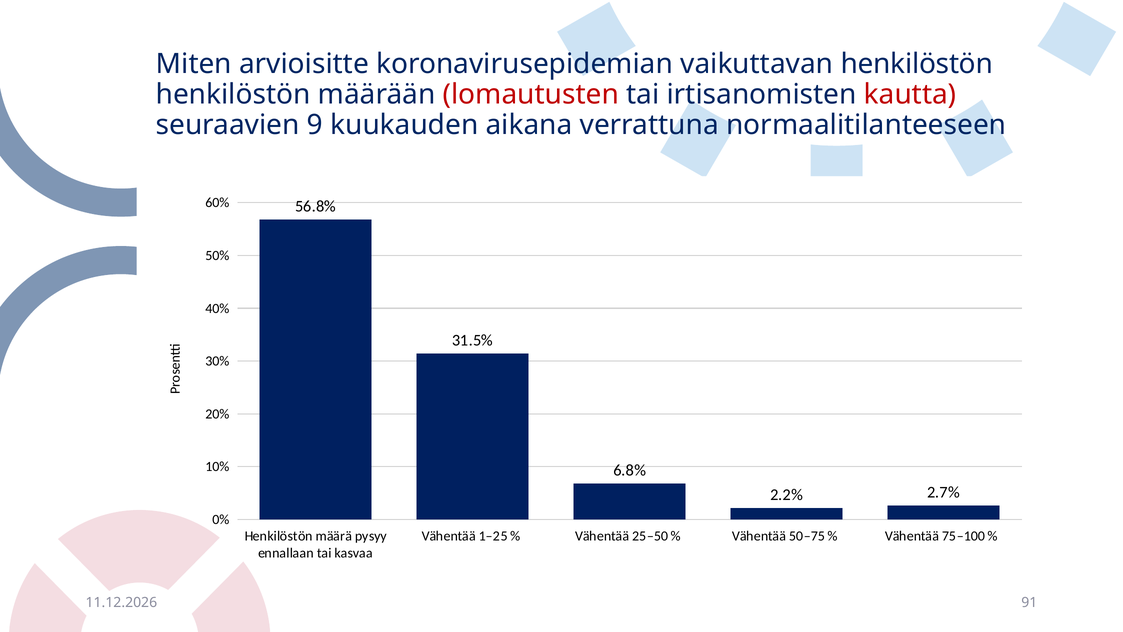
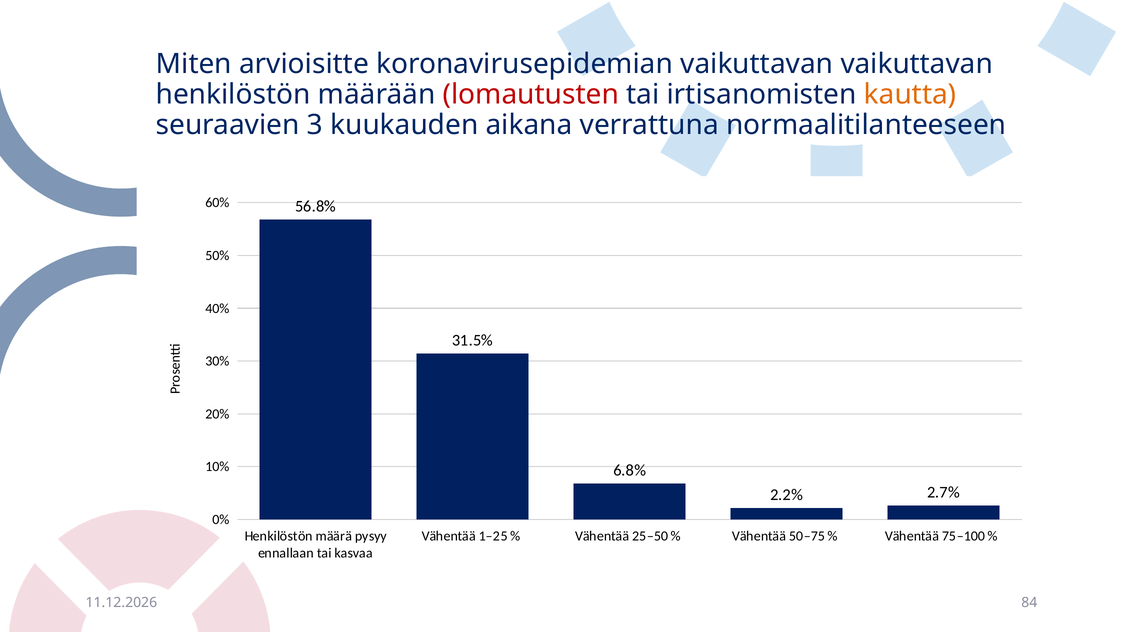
vaikuttavan henkilöstön: henkilöstön -> vaikuttavan
kautta colour: red -> orange
9: 9 -> 3
91: 91 -> 84
